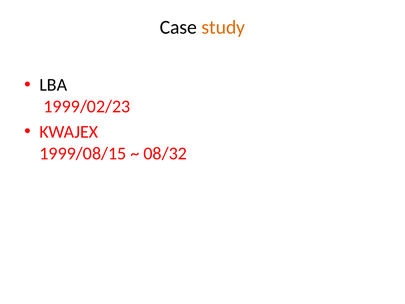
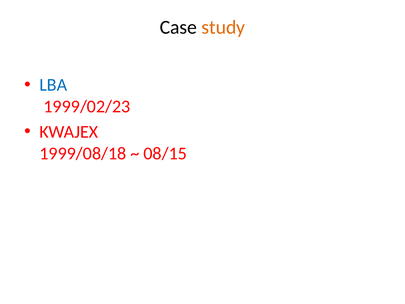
LBA colour: black -> blue
1999/08/15: 1999/08/15 -> 1999/08/18
08/32: 08/32 -> 08/15
